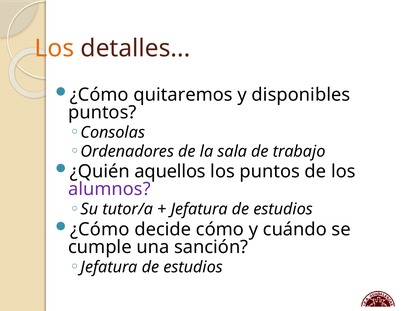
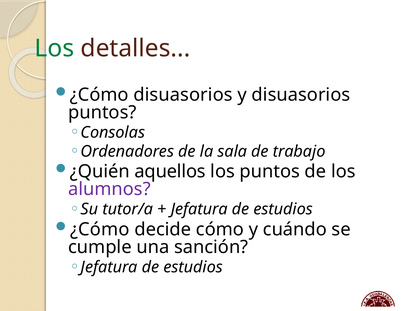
Los at (54, 48) colour: orange -> green
¿Cómo quitaremos: quitaremos -> disuasorios
y disponibles: disponibles -> disuasorios
